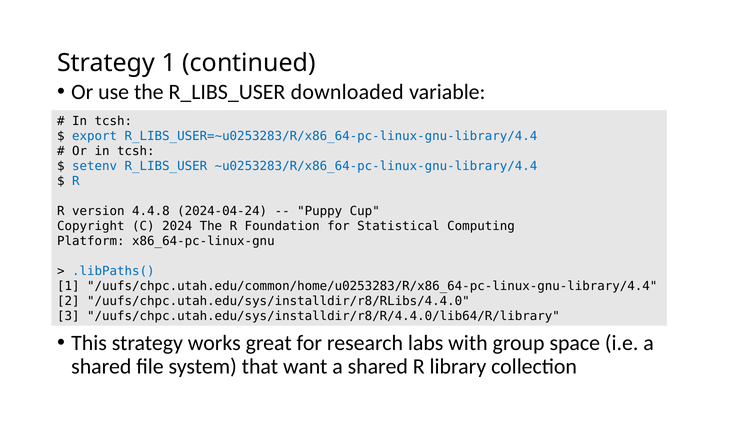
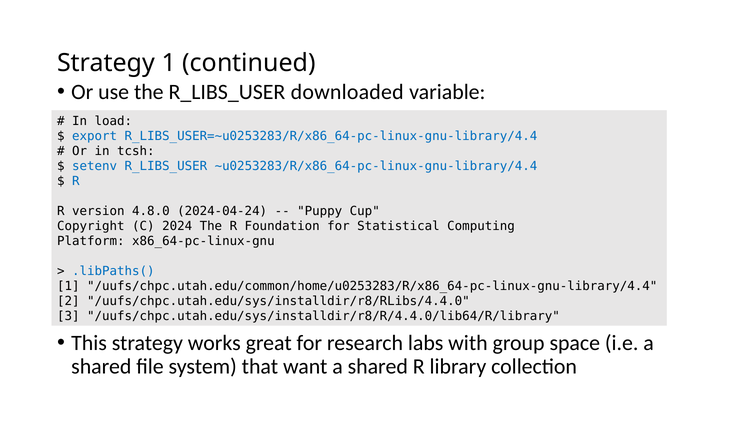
tcsh at (113, 121): tcsh -> load
4.4.8: 4.4.8 -> 4.8.0
